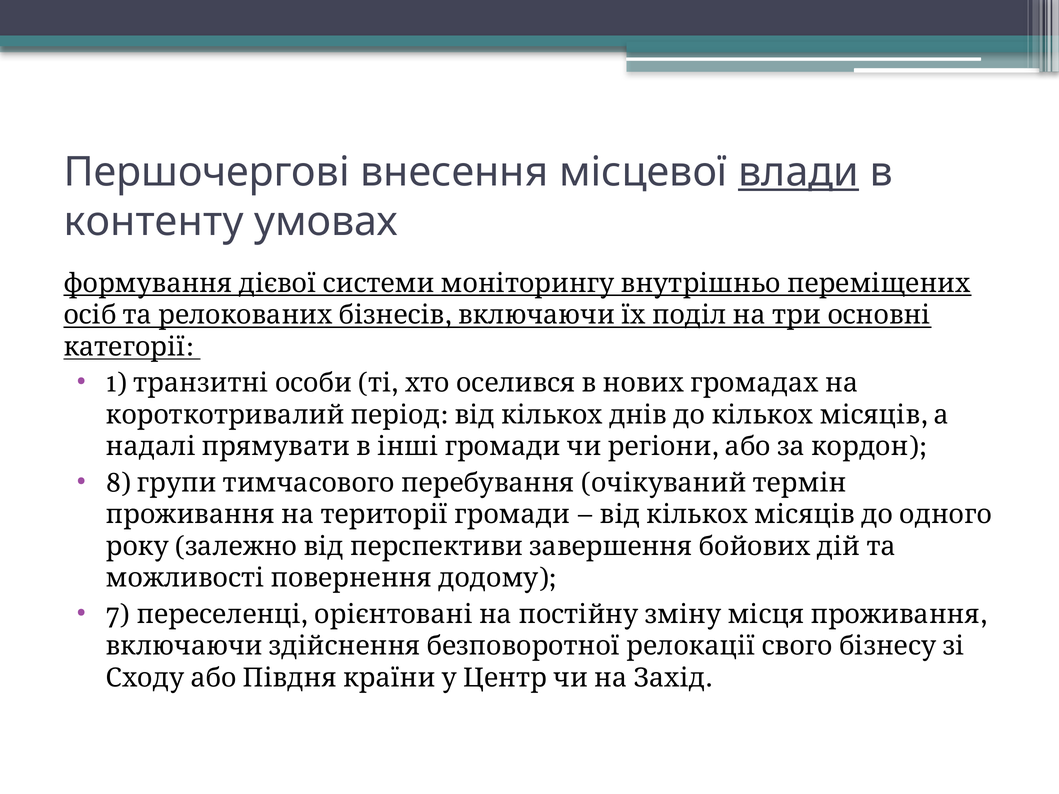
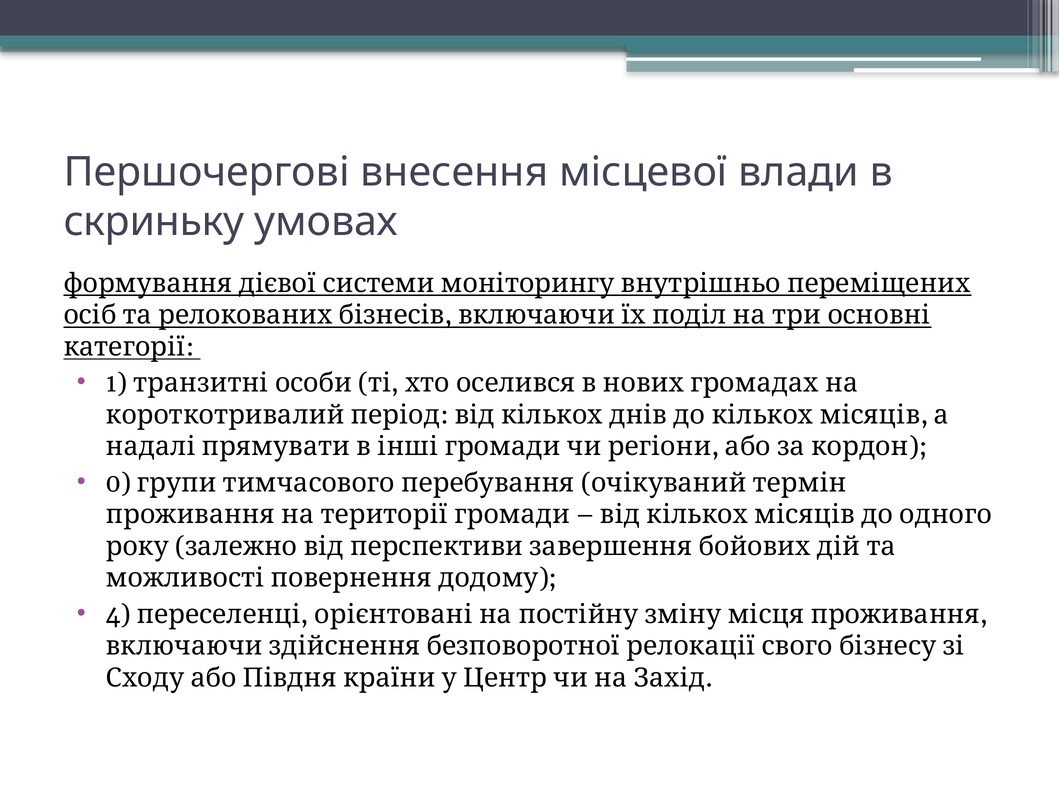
влади underline: present -> none
контенту: контенту -> скриньку
8: 8 -> 0
7: 7 -> 4
